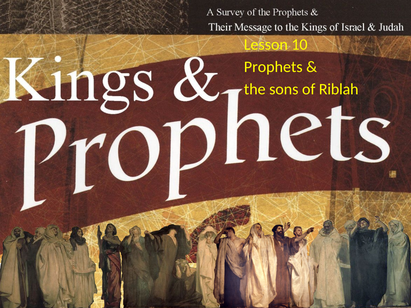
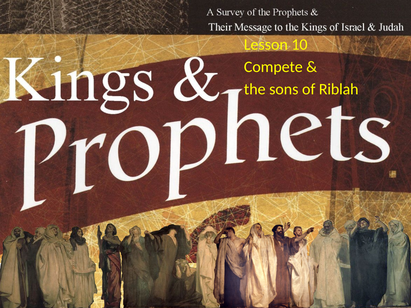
Prophets: Prophets -> Compete
